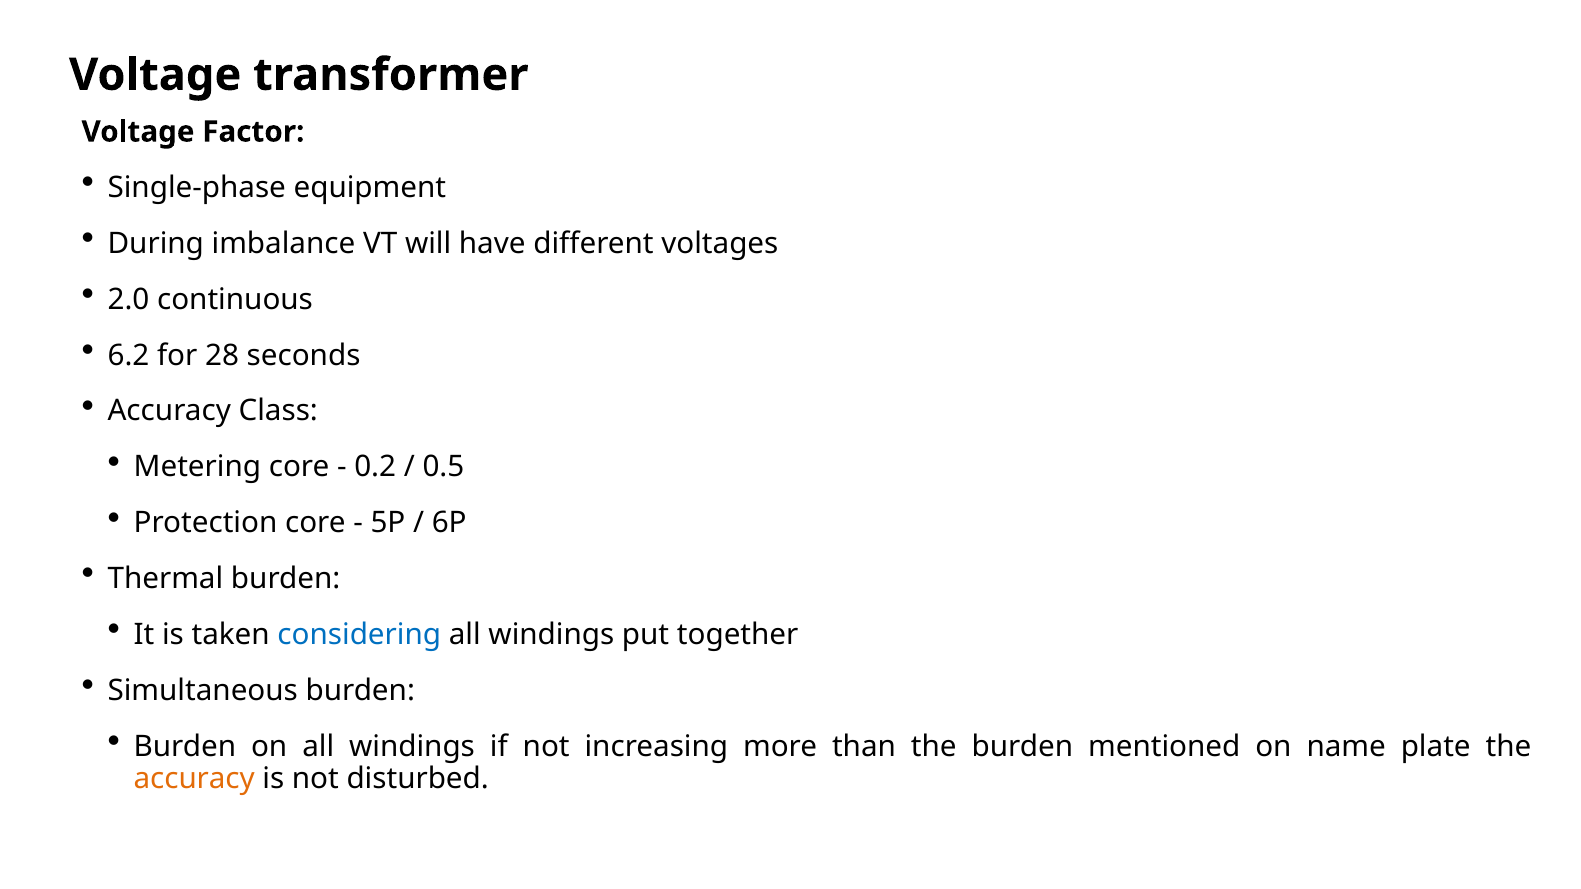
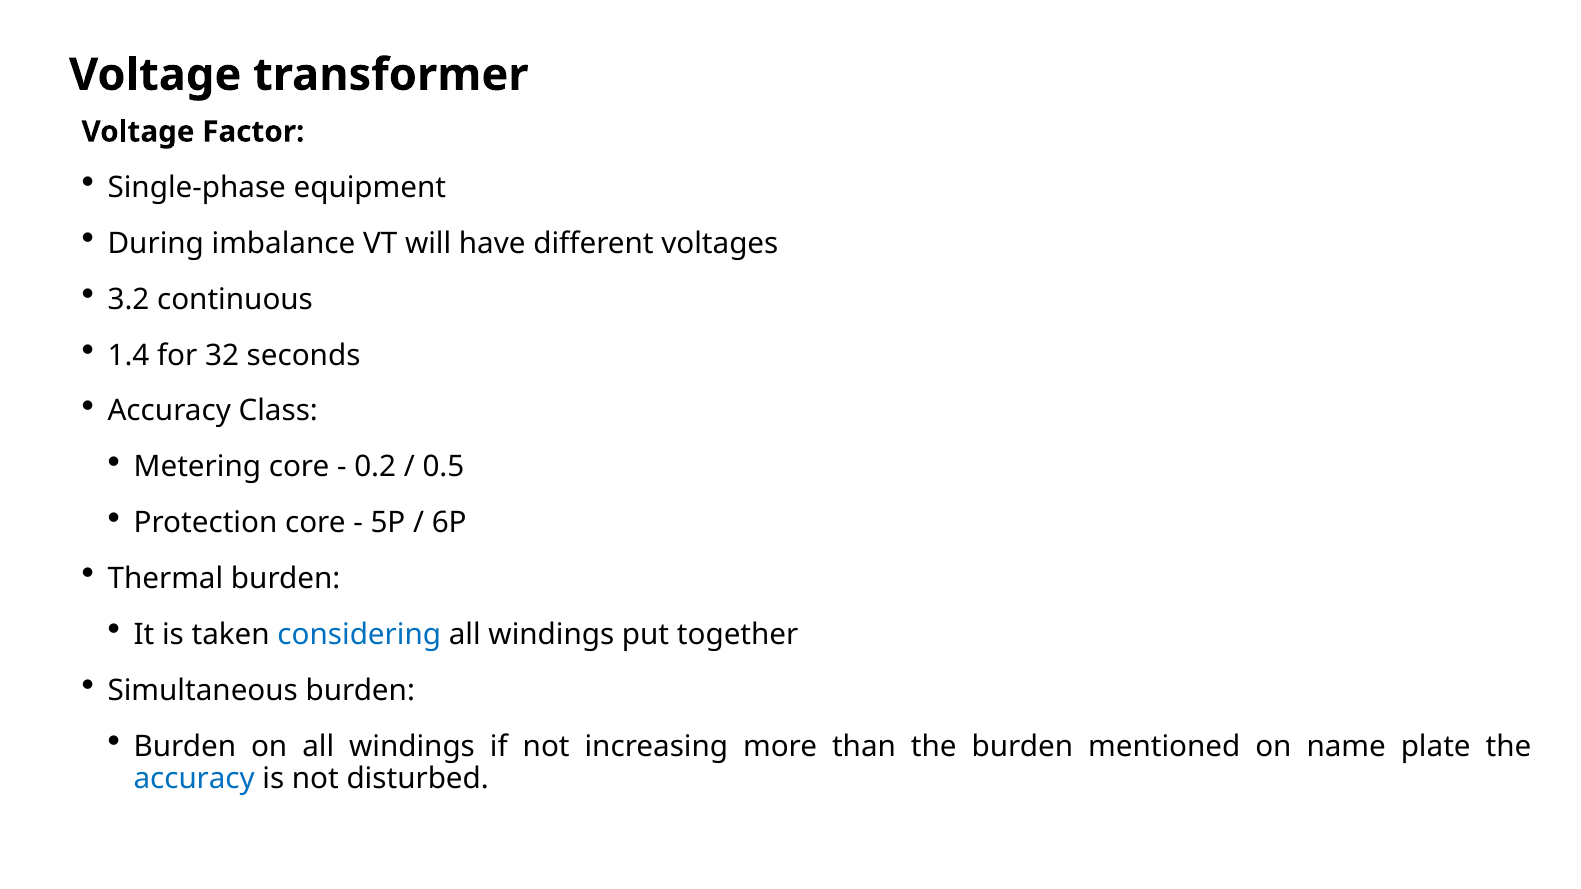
2.0: 2.0 -> 3.2
6.2: 6.2 -> 1.4
28: 28 -> 32
accuracy at (194, 779) colour: orange -> blue
